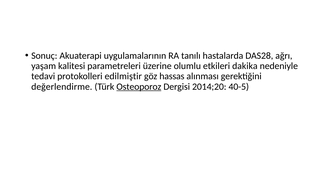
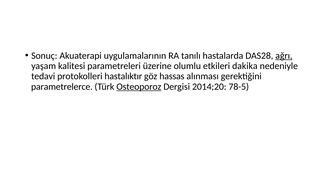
ağrı underline: none -> present
edilmiştir: edilmiştir -> hastalıktır
değerlendirme: değerlendirme -> parametrelerce
40-5: 40-5 -> 78-5
